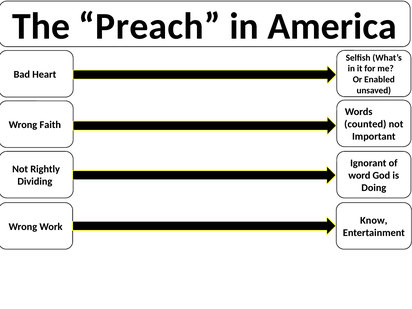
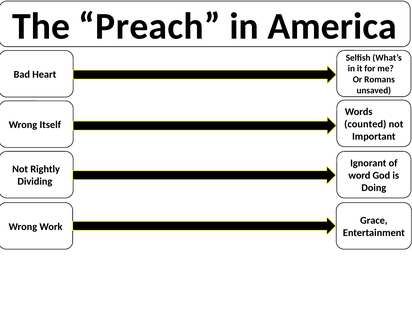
Enabled: Enabled -> Romans
Faith: Faith -> Itself
Know: Know -> Grace
